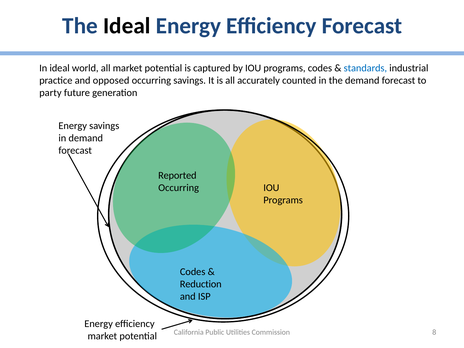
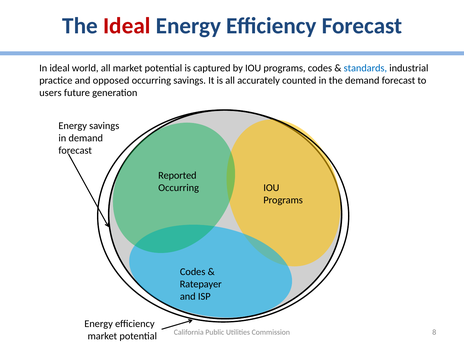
Ideal at (127, 26) colour: black -> red
party: party -> users
Reduction: Reduction -> Ratepayer
